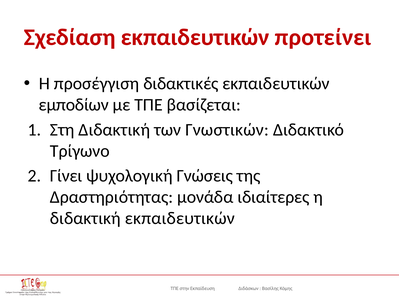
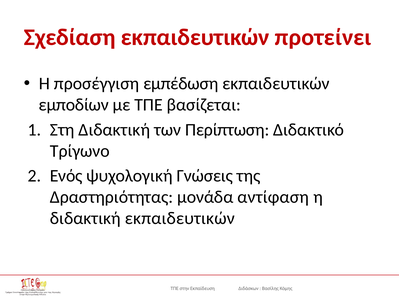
διδακτικές: διδακτικές -> εμπέδωση
Γνωστικών: Γνωστικών -> Περίπτωση
Γίνει: Γίνει -> Ενός
ιδιαίτερες: ιδιαίτερες -> αντίφαση
